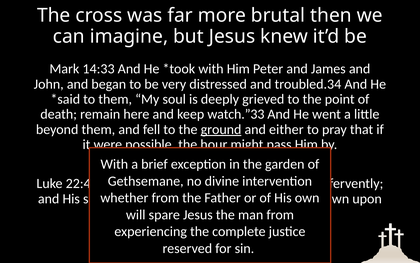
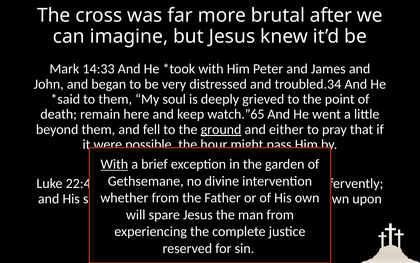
then: then -> after
watch.”33: watch.”33 -> watch.”65
With at (114, 164) underline: none -> present
